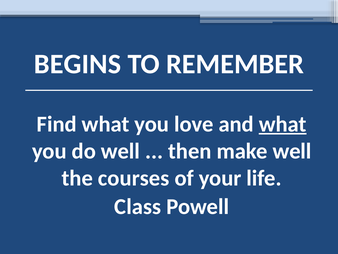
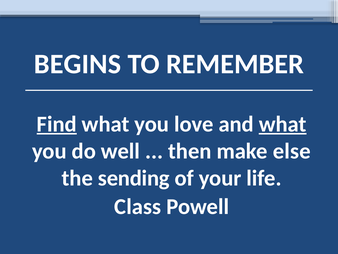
Find underline: none -> present
make well: well -> else
courses: courses -> sending
